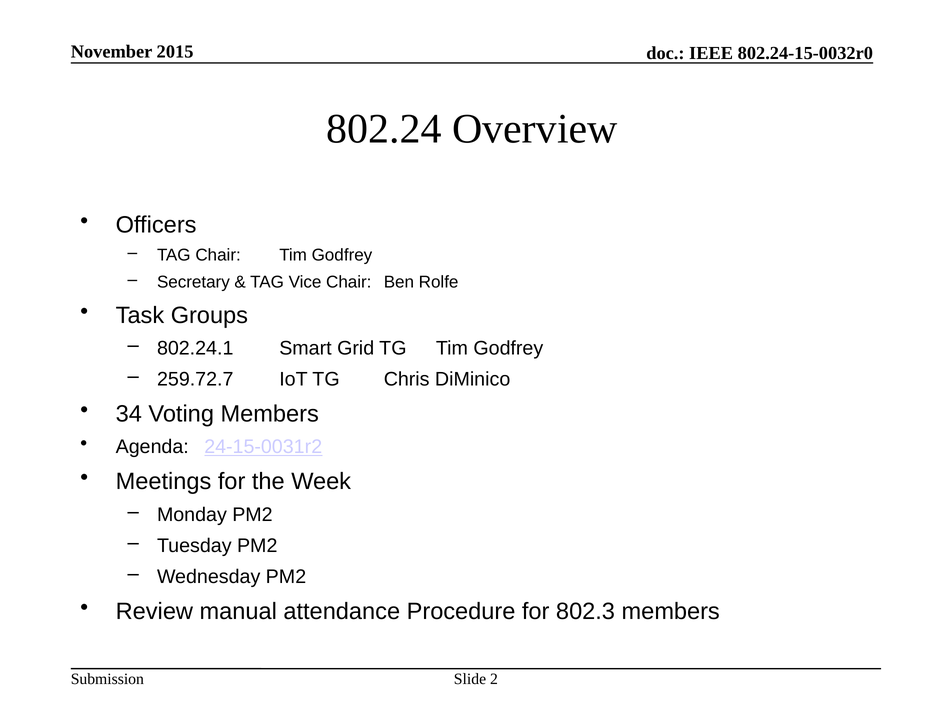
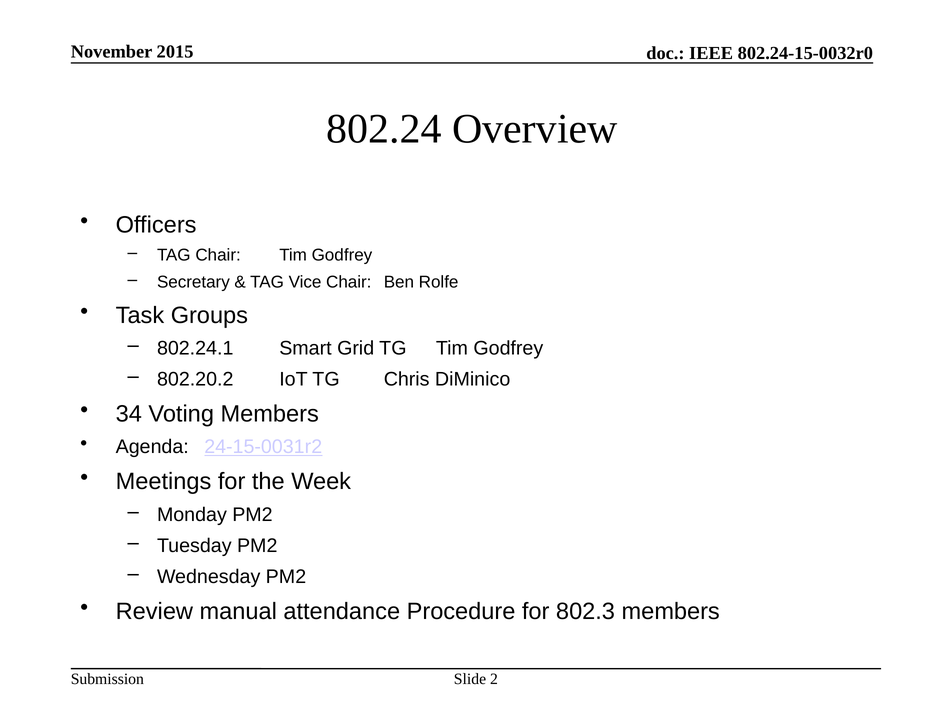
259.72.7: 259.72.7 -> 802.20.2
